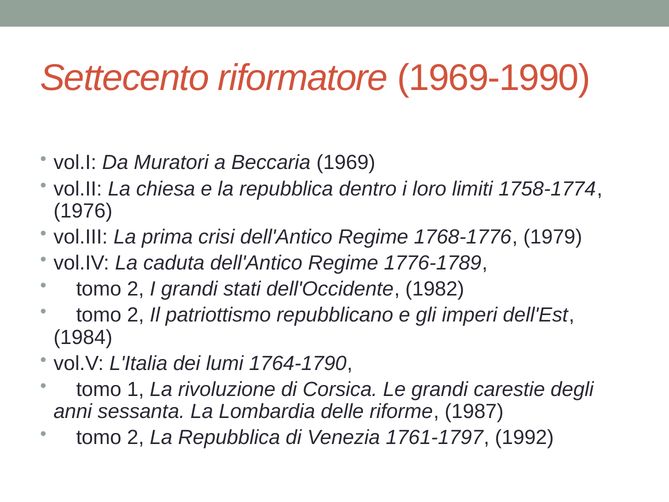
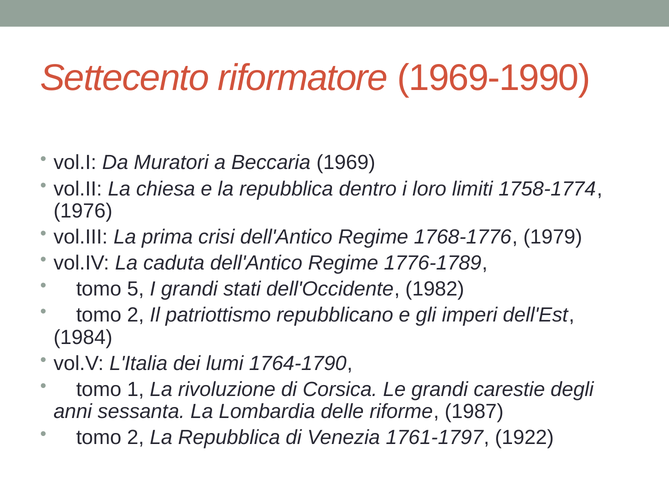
2 at (136, 289): 2 -> 5
1992: 1992 -> 1922
